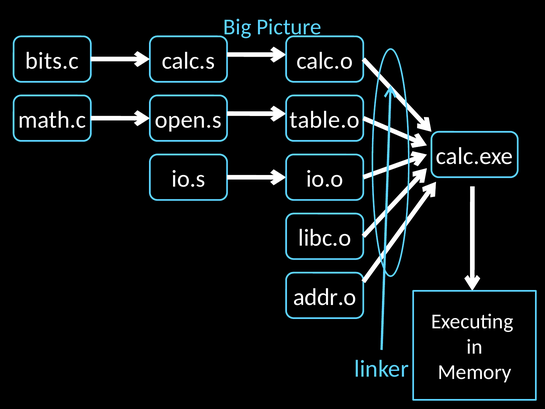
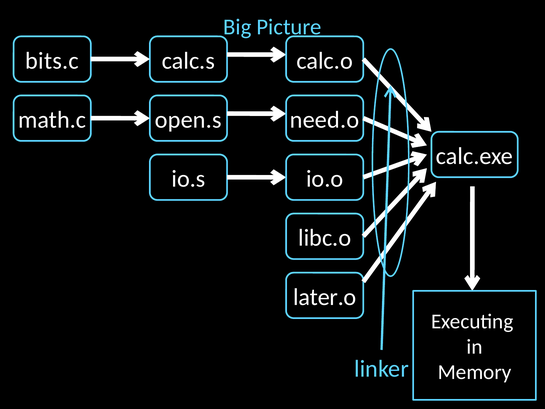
table.o: table.o -> need.o
addr.o: addr.o -> later.o
